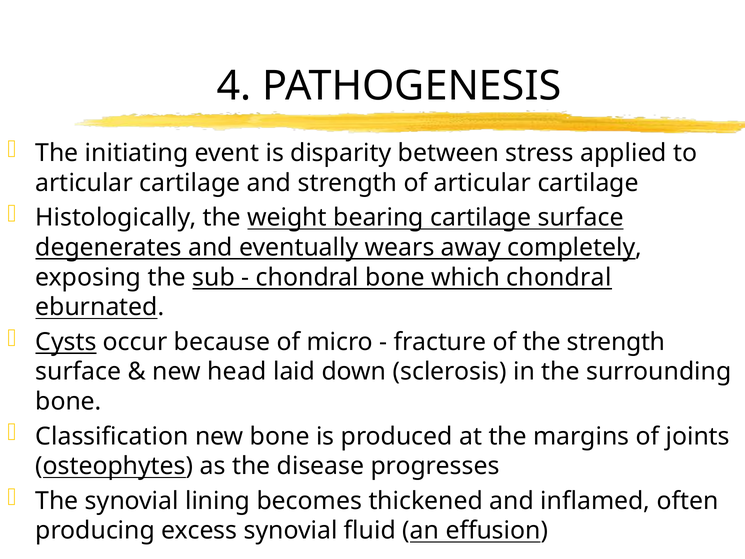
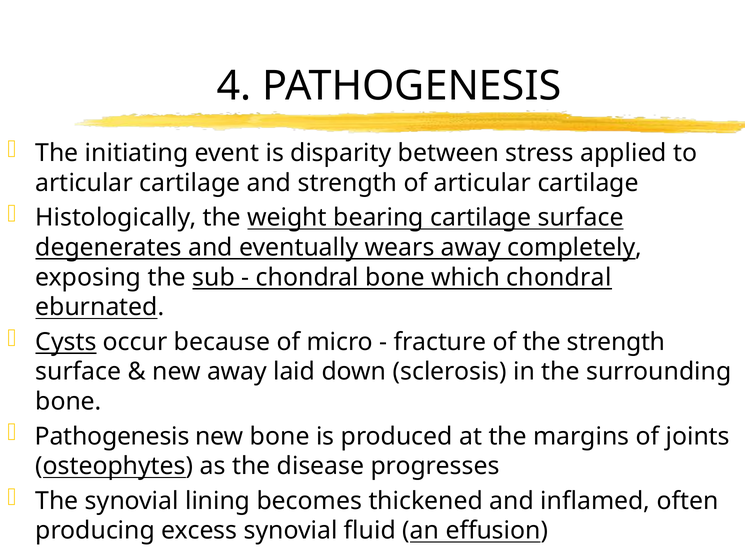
new head: head -> away
Classification at (112, 436): Classification -> Pathogenesis
